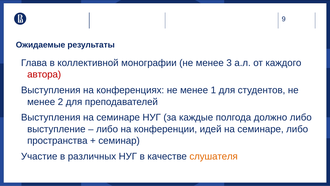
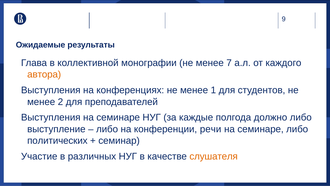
3: 3 -> 7
автора colour: red -> orange
идей: идей -> речи
пространства: пространства -> политических
